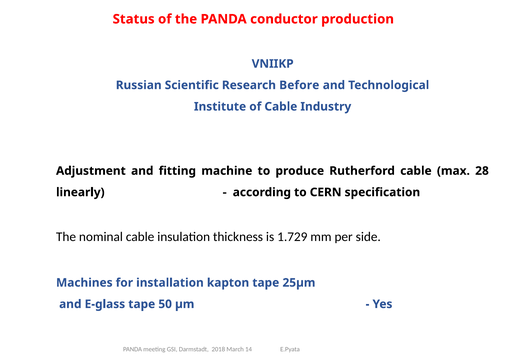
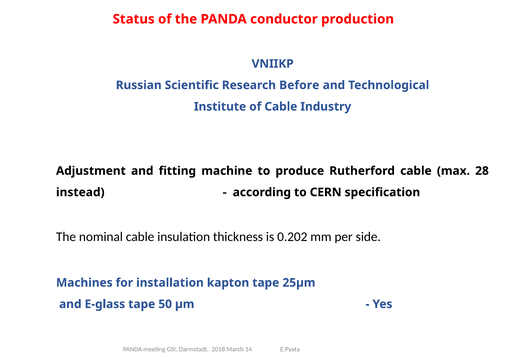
linearly: linearly -> instead
1.729: 1.729 -> 0.202
